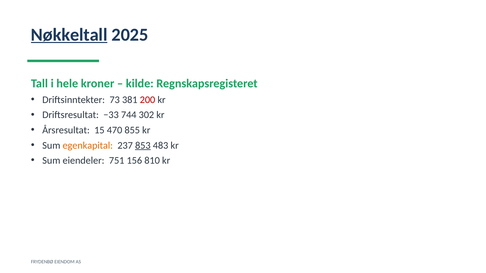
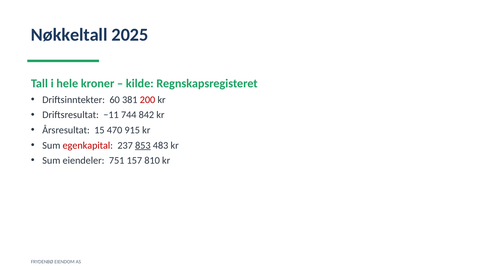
Nøkkeltall underline: present -> none
73: 73 -> 60
−33: −33 -> −11
302: 302 -> 842
855: 855 -> 915
egenkapital colour: orange -> red
156: 156 -> 157
